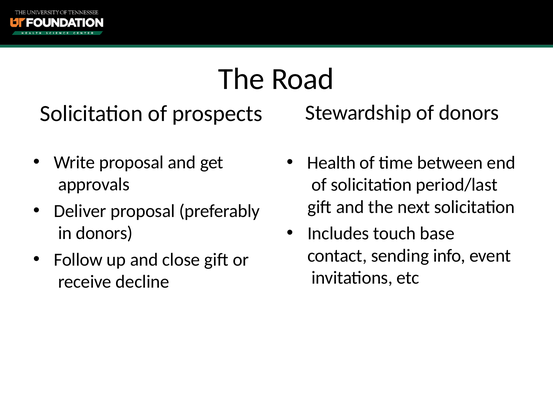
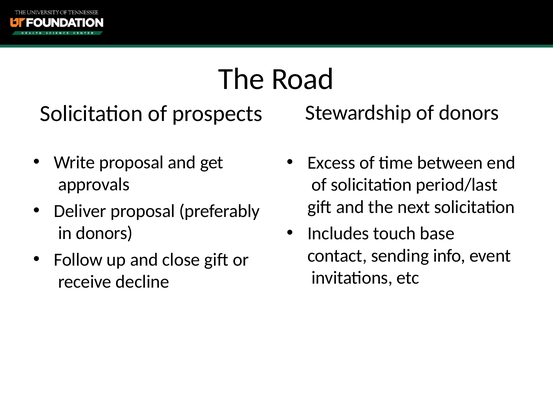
Health: Health -> Excess
